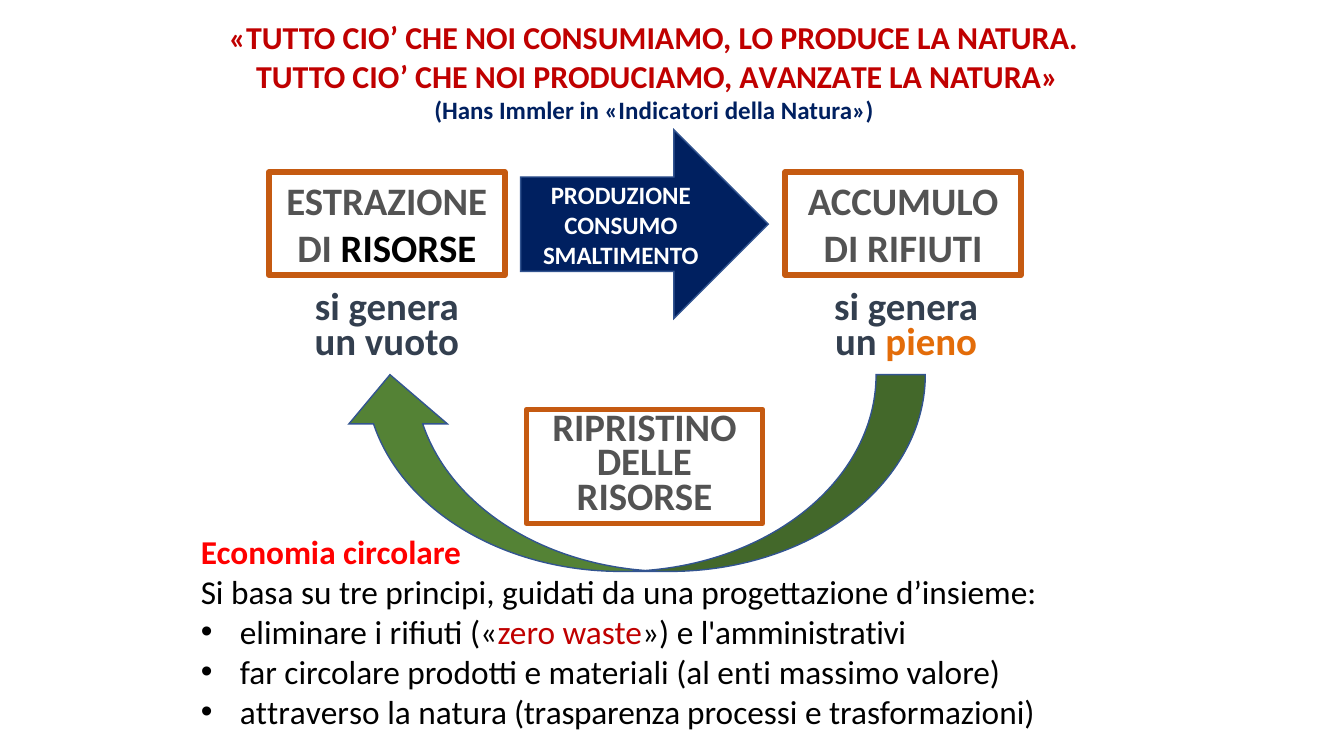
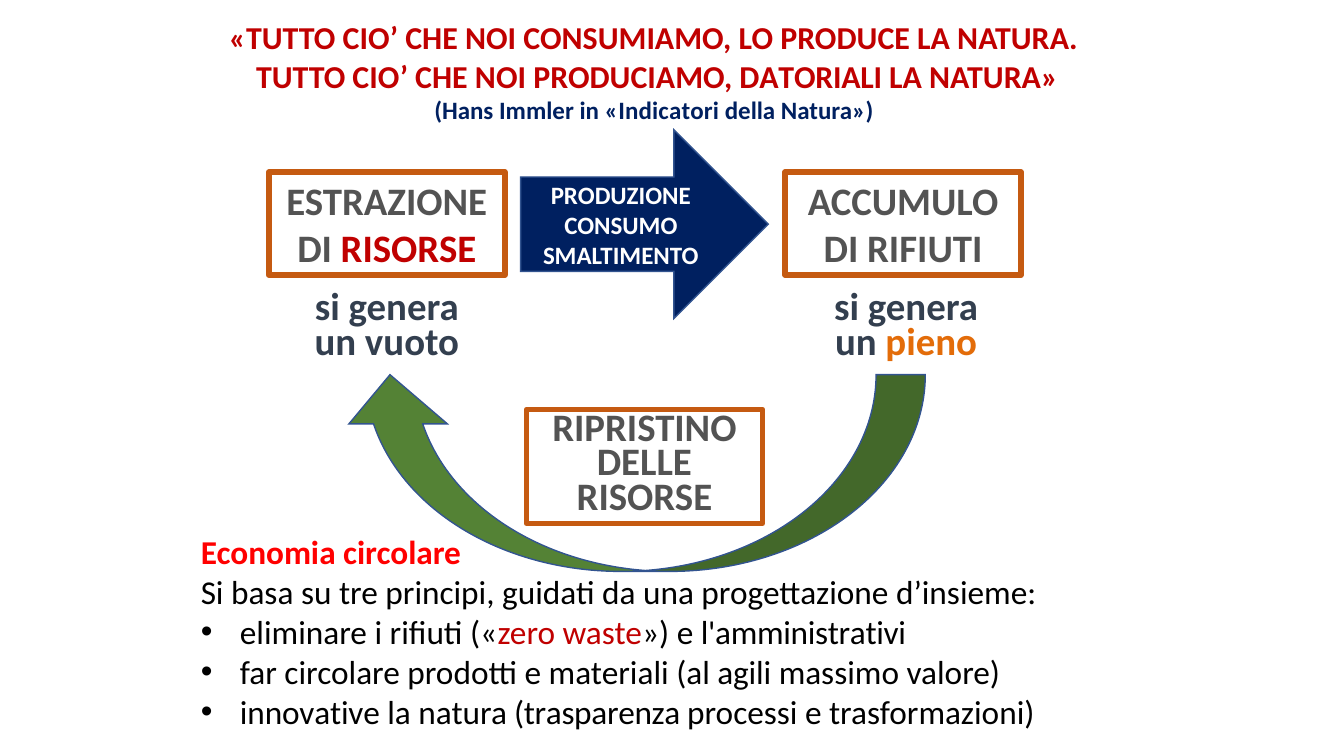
AVANZATE: AVANZATE -> DATORIALI
RISORSE at (409, 250) colour: black -> red
enti: enti -> agili
attraverso: attraverso -> innovative
